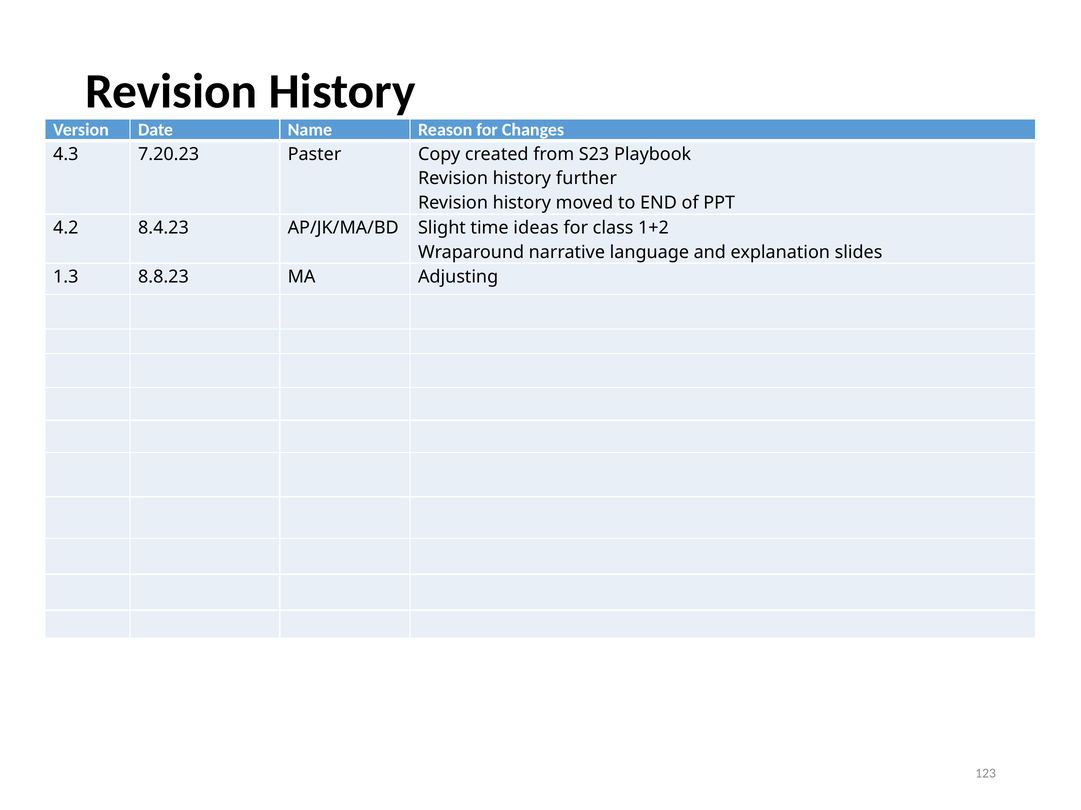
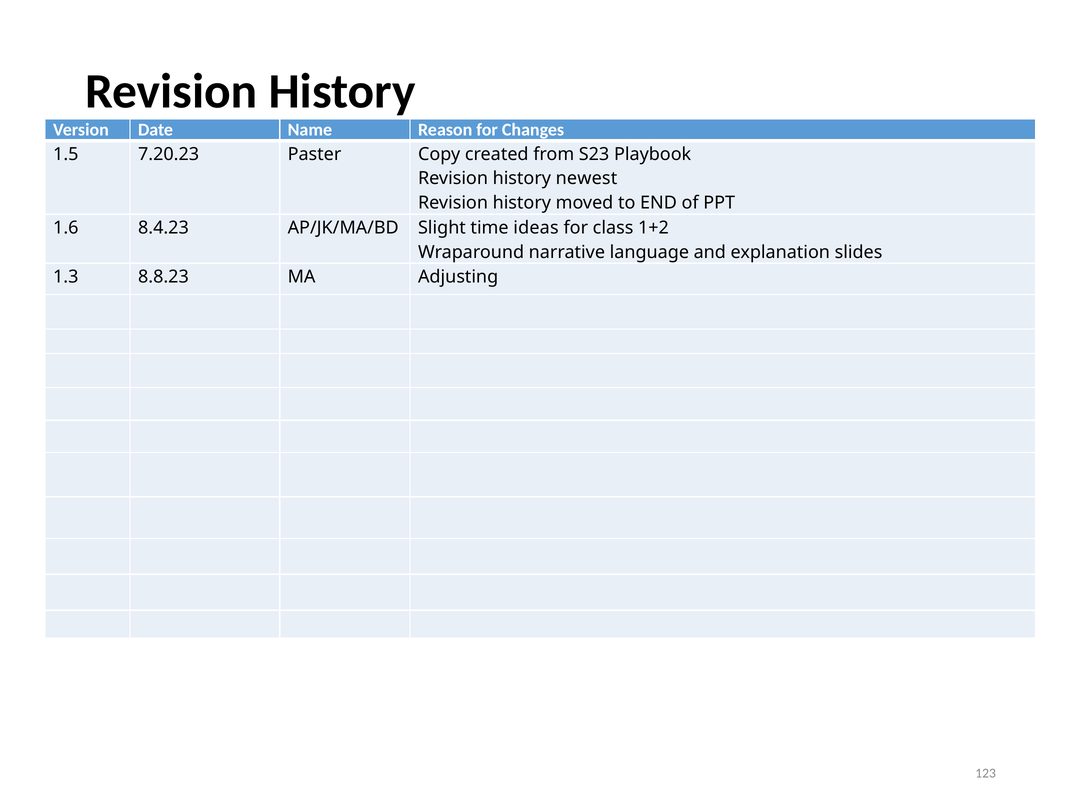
4.3: 4.3 -> 1.5
further: further -> newest
4.2: 4.2 -> 1.6
